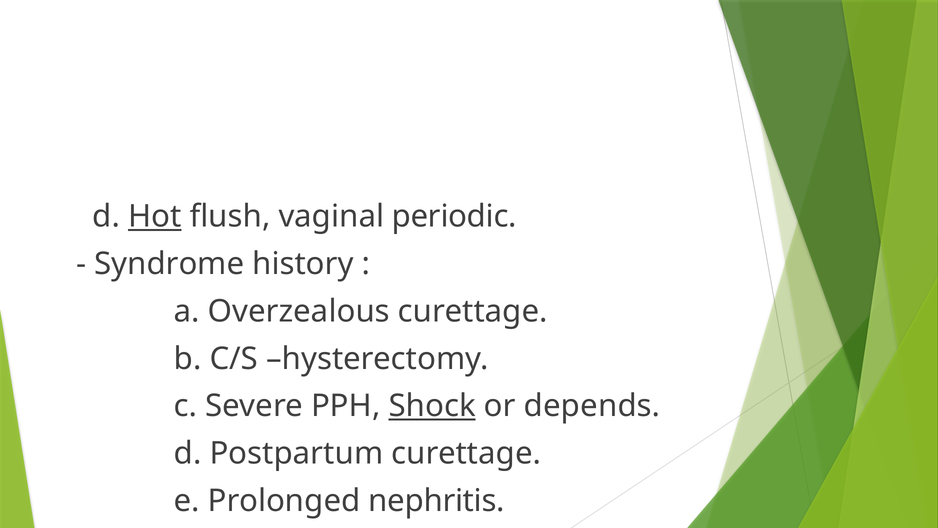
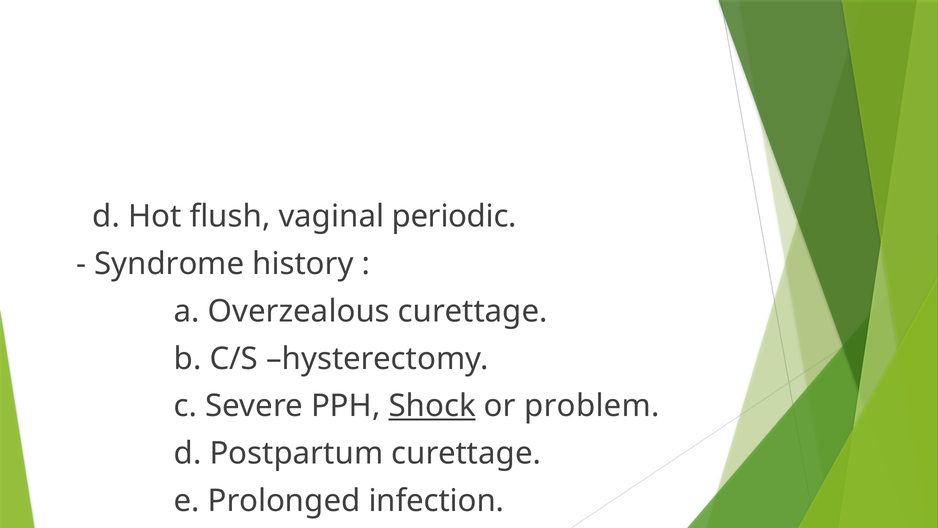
Hot underline: present -> none
depends: depends -> problem
nephritis: nephritis -> infection
